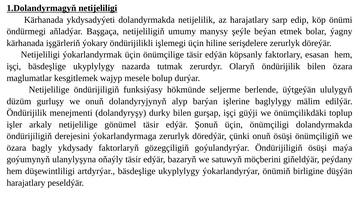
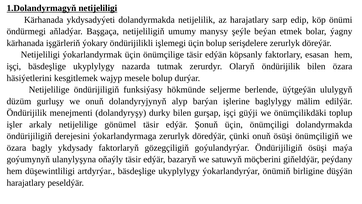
üçin hiline: hiline -> bolup
maglumatlar: maglumatlar -> häsiýetlerini
